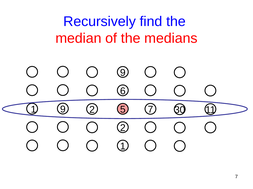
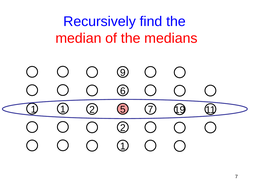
1 9: 9 -> 1
30: 30 -> 19
